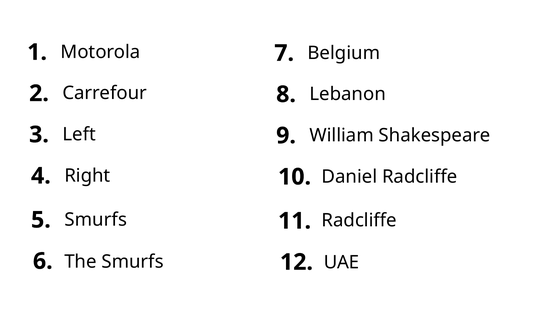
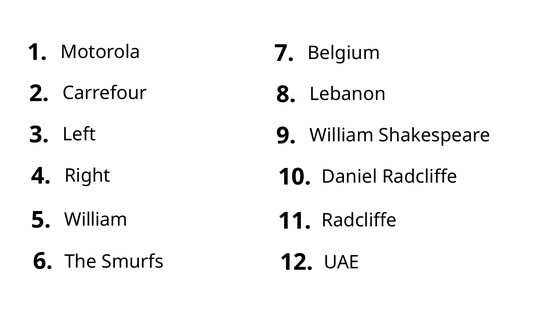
Smurfs at (96, 220): Smurfs -> William
